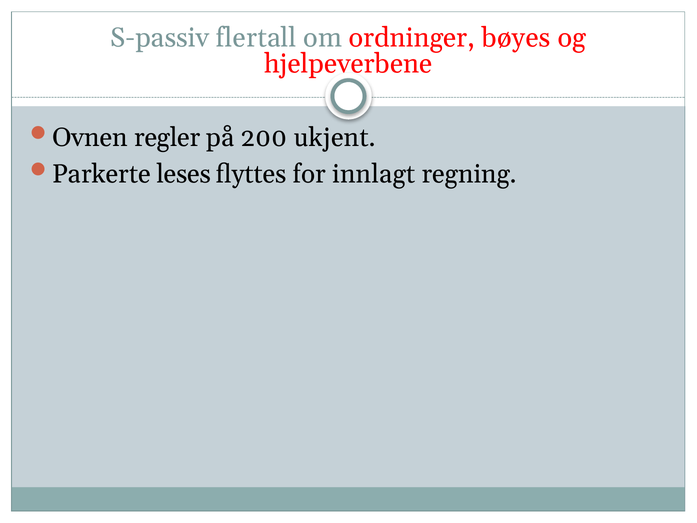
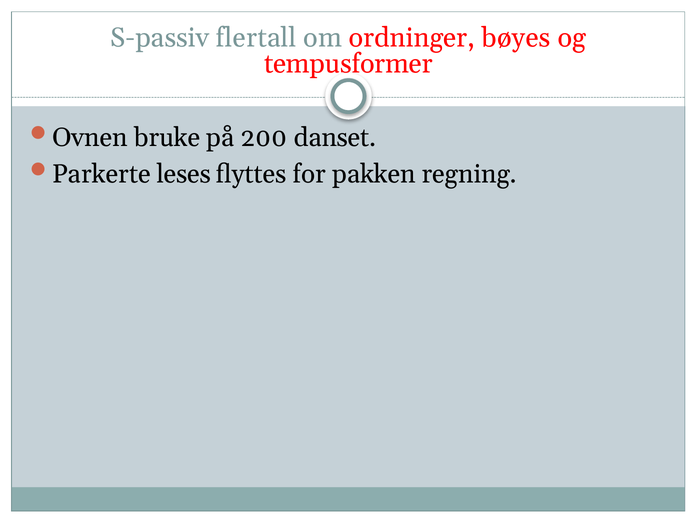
hjelpeverbene: hjelpeverbene -> tempusformer
regler: regler -> bruke
ukjent: ukjent -> danset
innlagt: innlagt -> pakken
